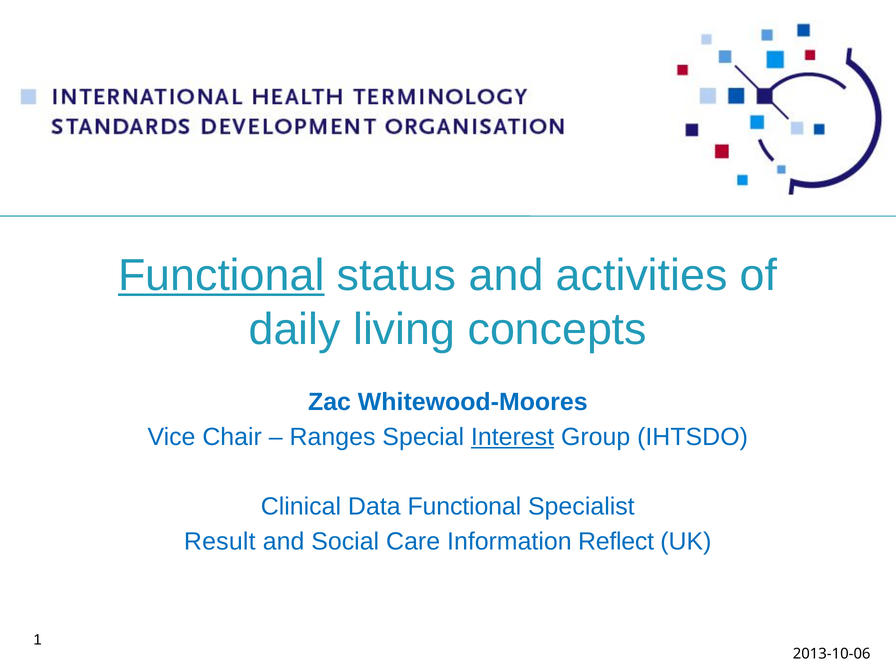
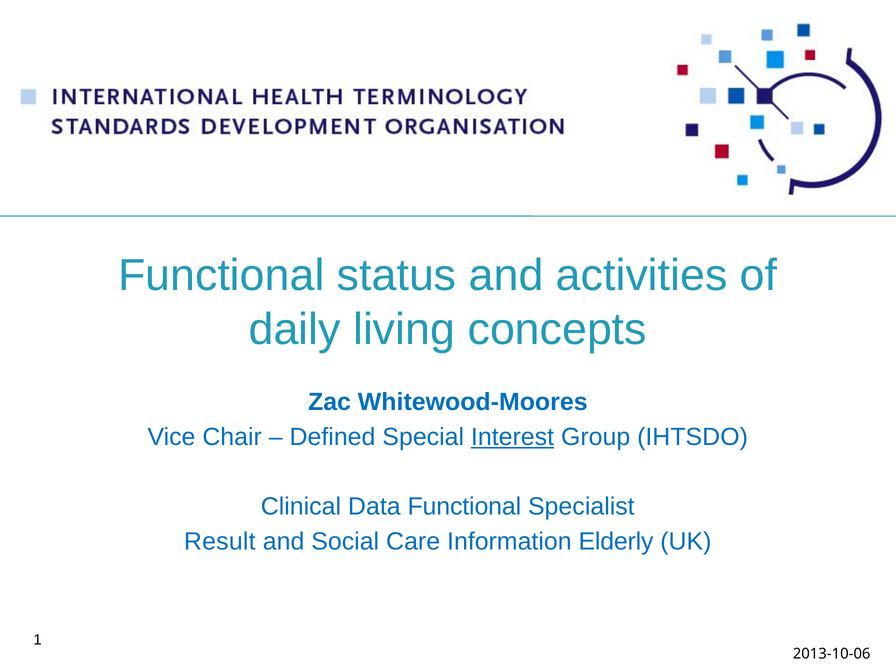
Functional at (221, 276) underline: present -> none
Ranges: Ranges -> Defined
Reflect: Reflect -> Elderly
